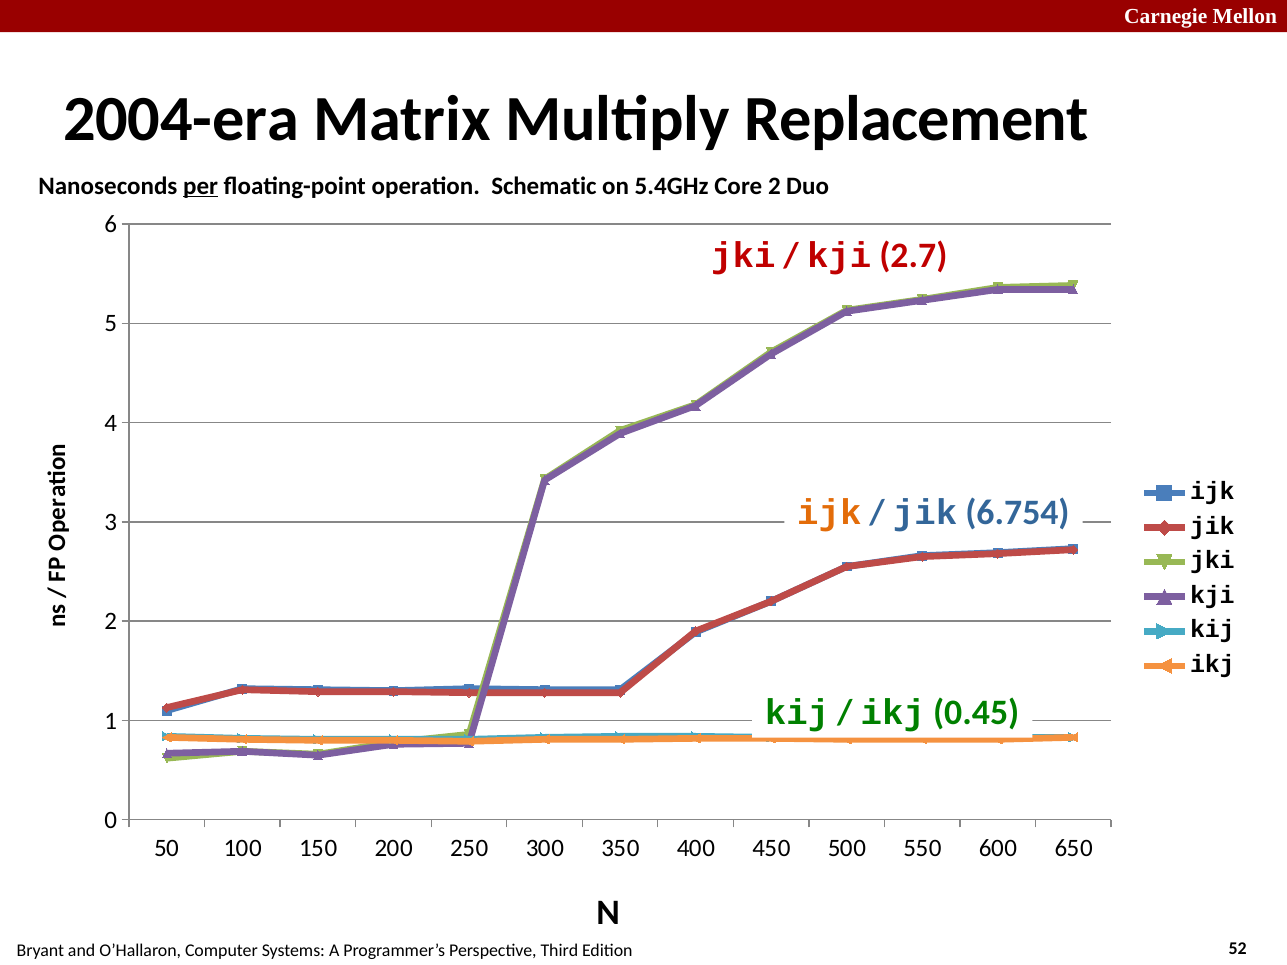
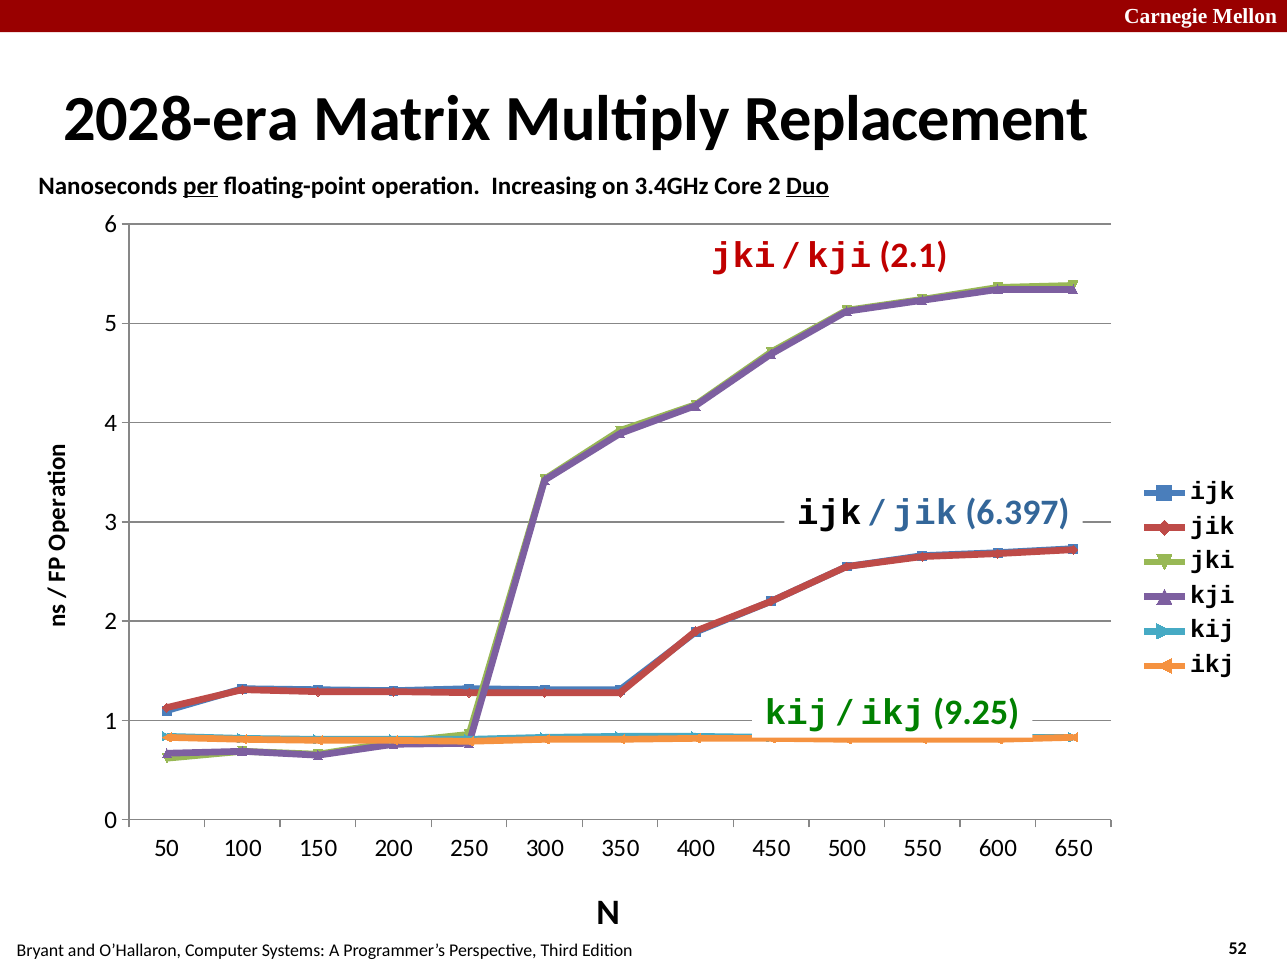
2004-era: 2004-era -> 2028-era
Schematic: Schematic -> Increasing
5.4GHz: 5.4GHz -> 3.4GHz
Duo underline: none -> present
2.7: 2.7 -> 2.1
ijk at (829, 513) colour: orange -> black
6.754: 6.754 -> 6.397
0.45: 0.45 -> 9.25
